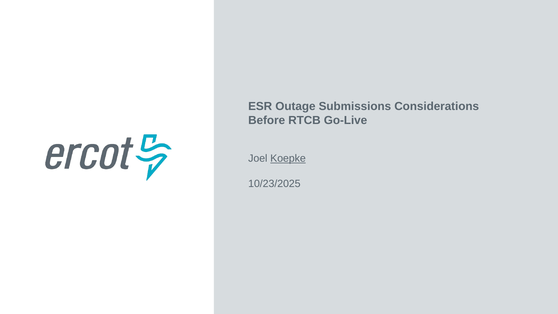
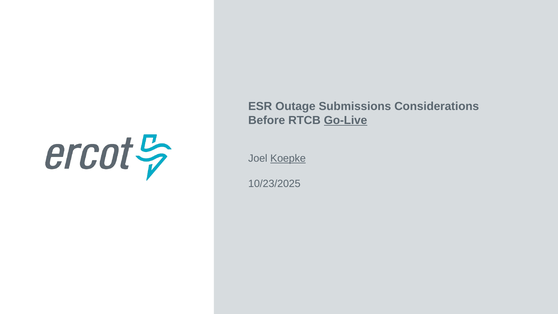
Go-Live underline: none -> present
